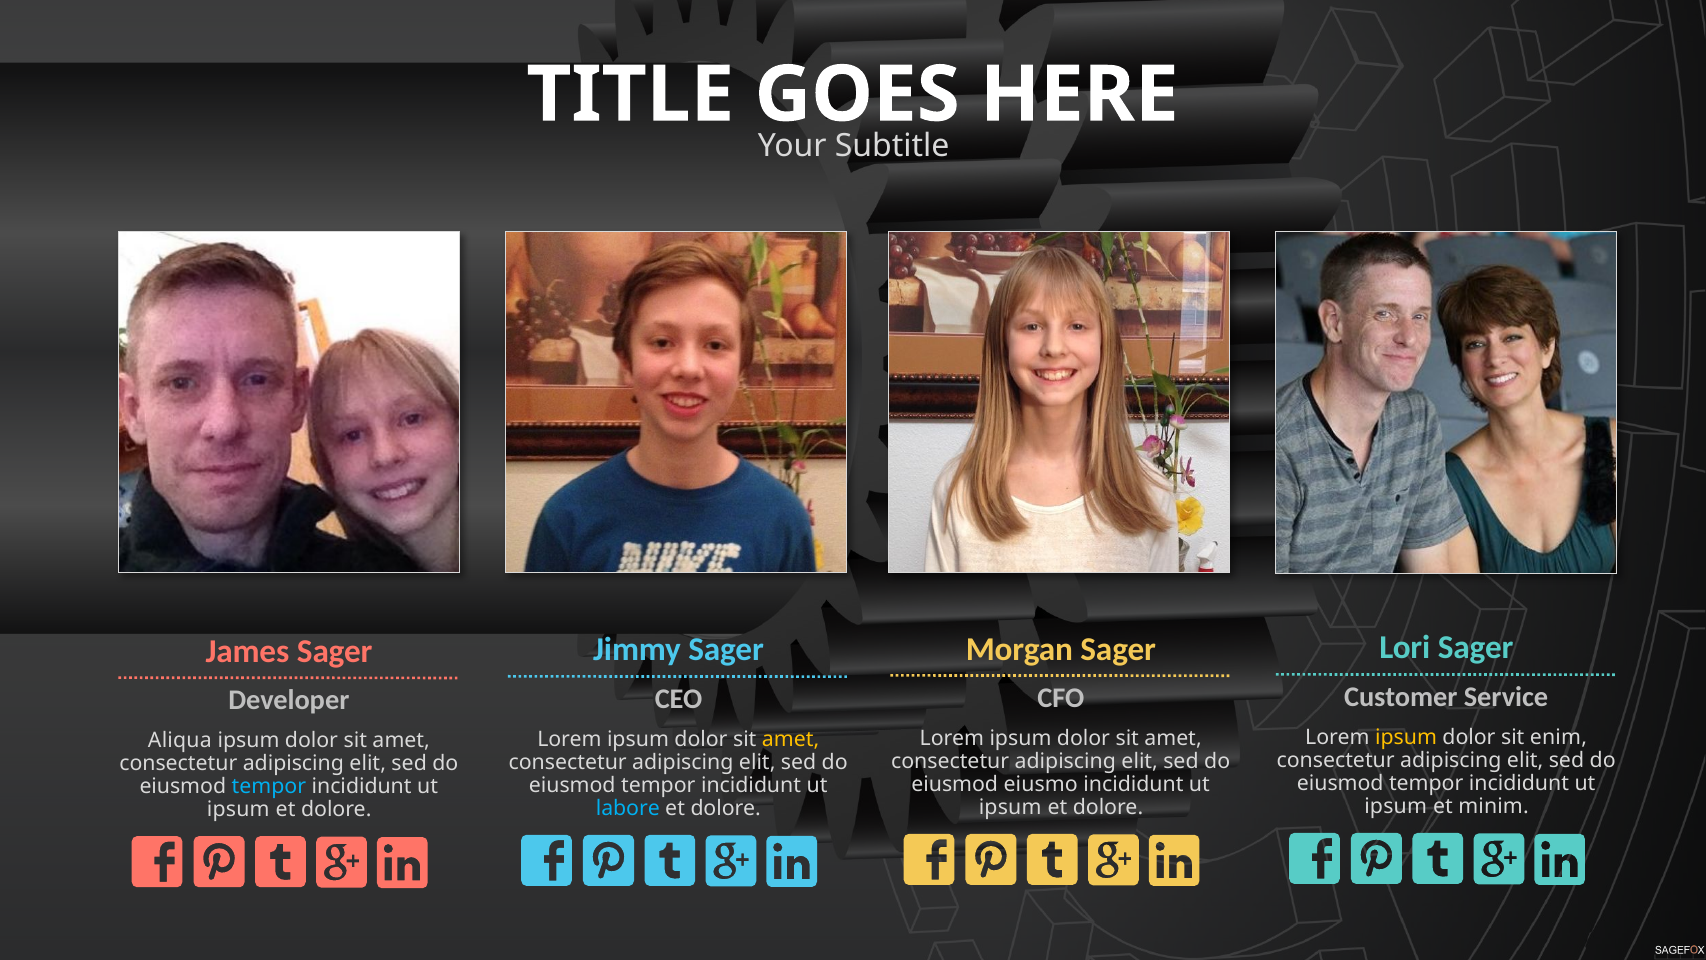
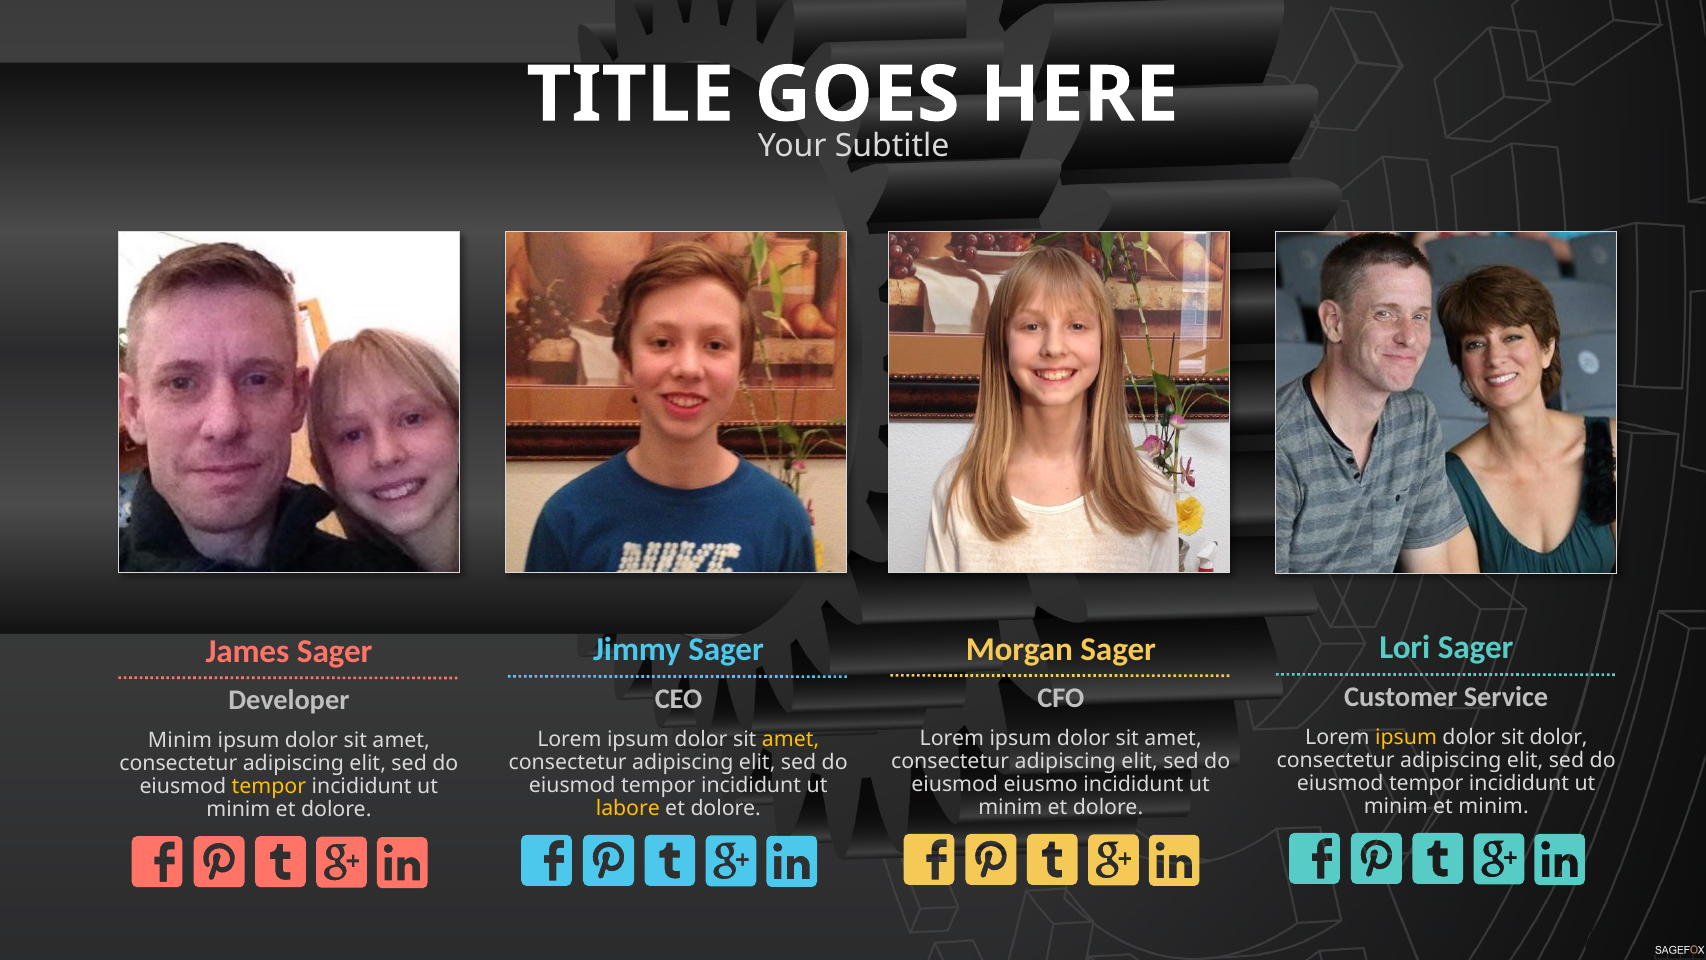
sit enim: enim -> dolor
Aliqua at (180, 740): Aliqua -> Minim
tempor at (269, 786) colour: light blue -> yellow
ipsum at (1396, 806): ipsum -> minim
ipsum at (1010, 807): ipsum -> minim
labore colour: light blue -> yellow
ipsum at (238, 809): ipsum -> minim
